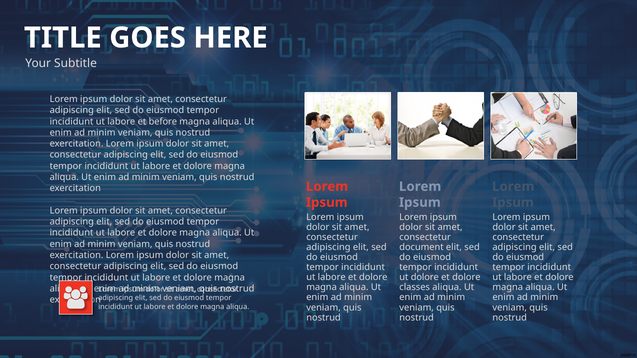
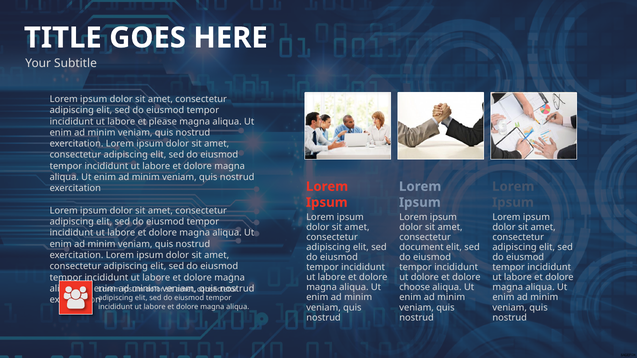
before: before -> please
classes: classes -> choose
